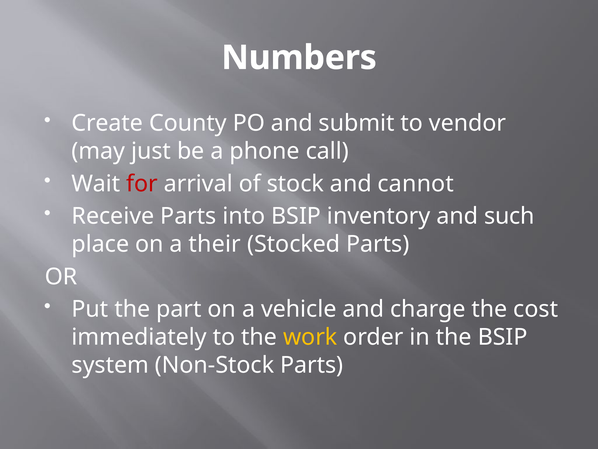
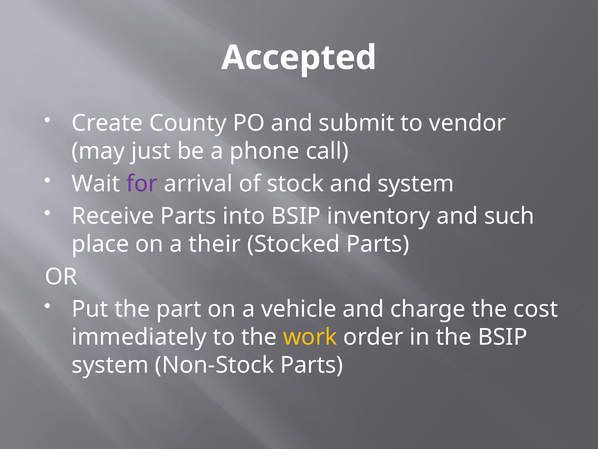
Numbers: Numbers -> Accepted
for colour: red -> purple
and cannot: cannot -> system
